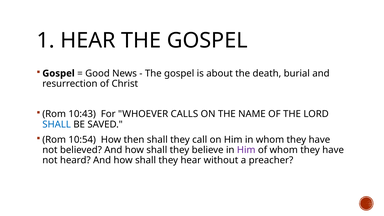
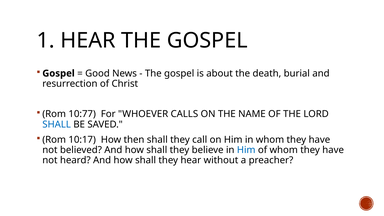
10:43: 10:43 -> 10:77
10:54: 10:54 -> 10:17
Him at (246, 150) colour: purple -> blue
